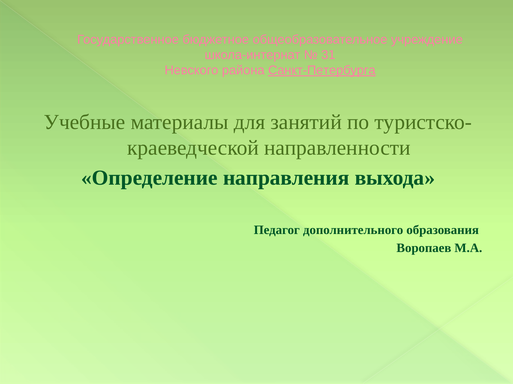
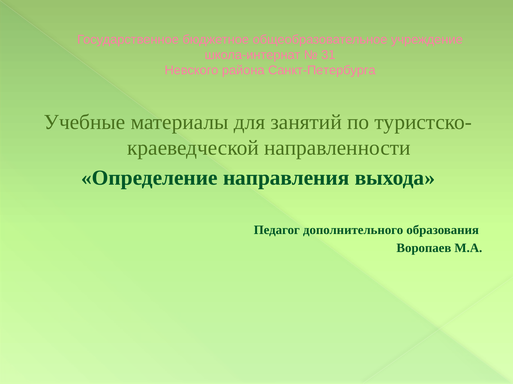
Санкт-Петербурга underline: present -> none
